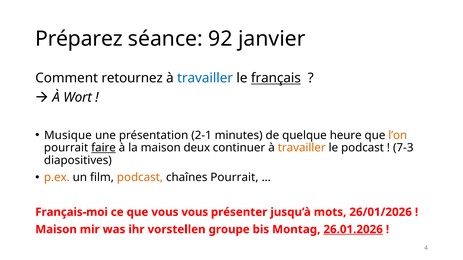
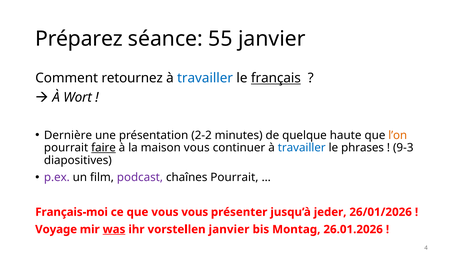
92: 92 -> 55
Musique: Musique -> Dernière
2-1: 2-1 -> 2-2
heure: heure -> haute
maison deux: deux -> vous
travailler at (302, 148) colour: orange -> blue
le podcast: podcast -> phrases
7-3: 7-3 -> 9-3
p.ex colour: orange -> purple
podcast at (140, 178) colour: orange -> purple
mots: mots -> jeder
Maison at (56, 230): Maison -> Voyage
was underline: none -> present
vorstellen groupe: groupe -> janvier
26.01.2026 underline: present -> none
